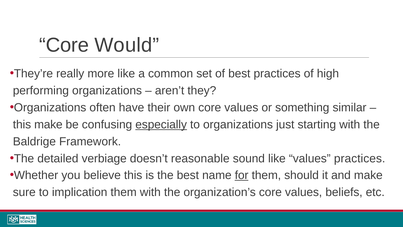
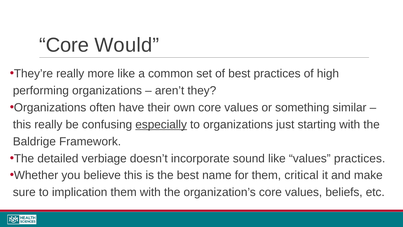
this make: make -> really
reasonable: reasonable -> incorporate
for underline: present -> none
should: should -> critical
